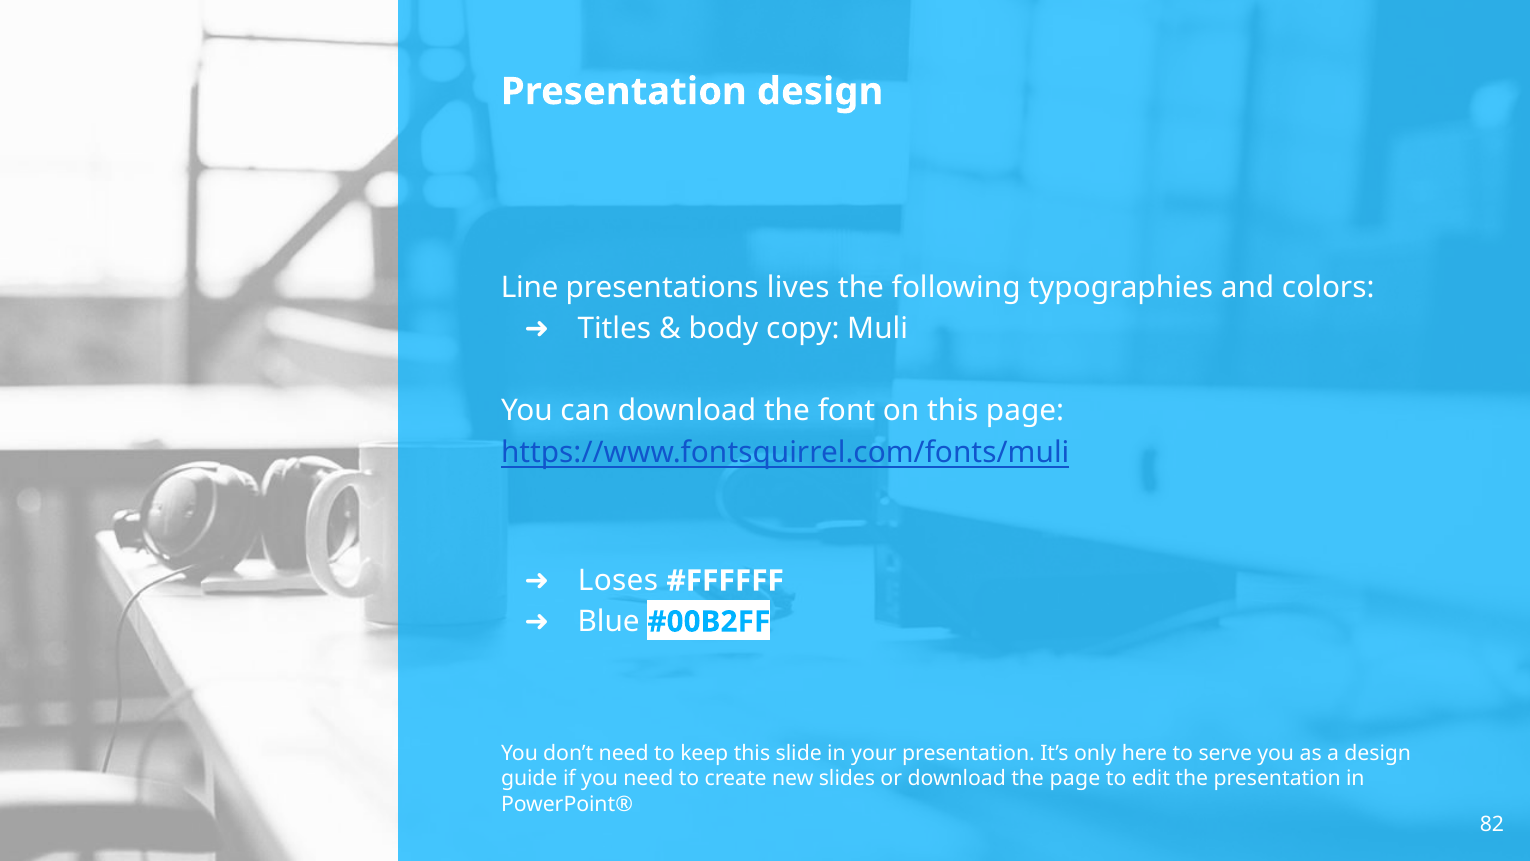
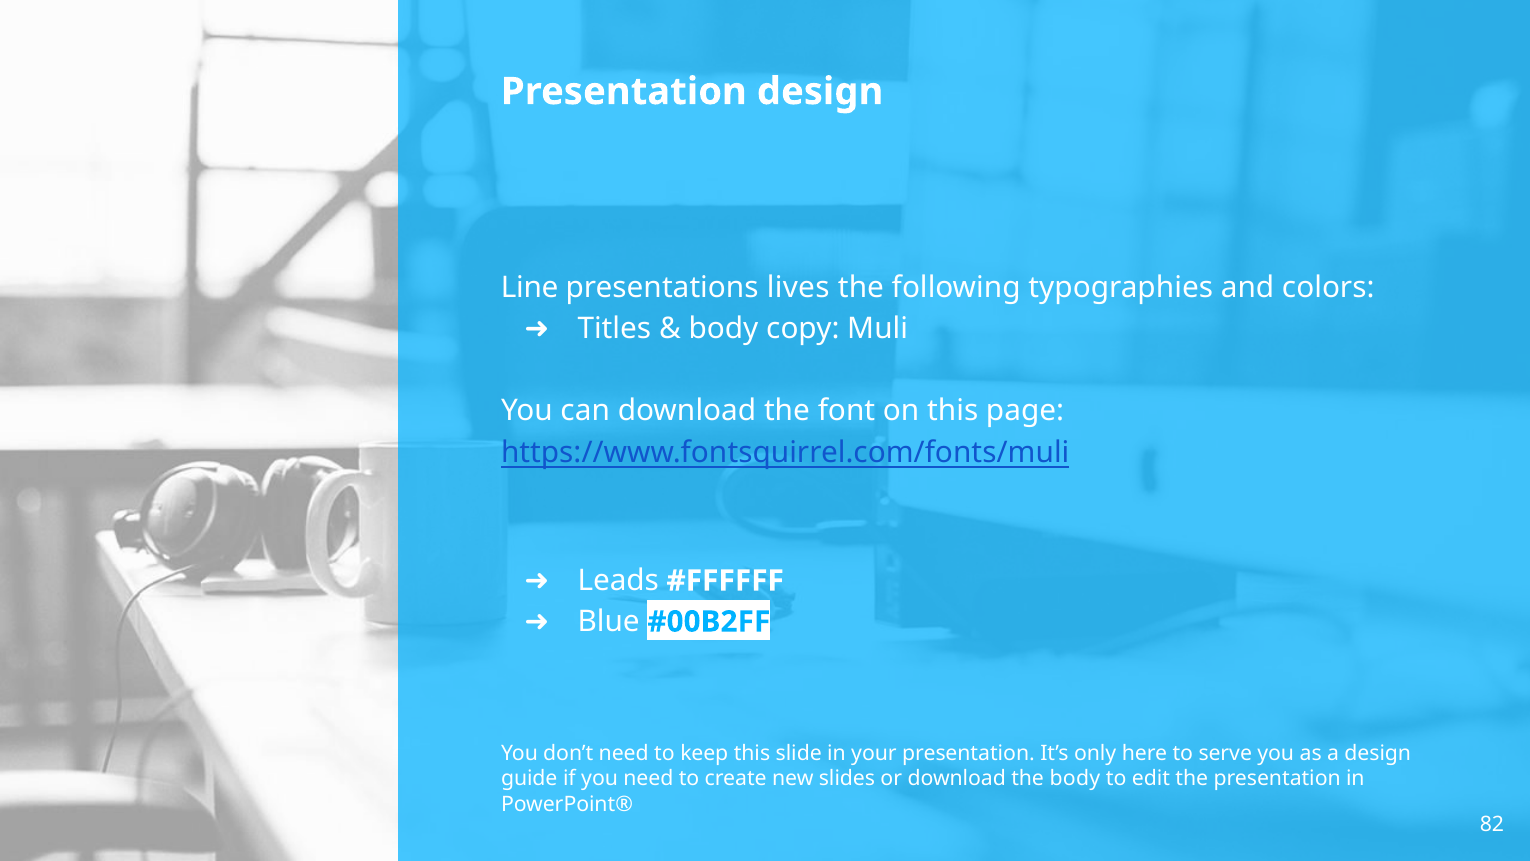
Loses: Loses -> Leads
the page: page -> body
